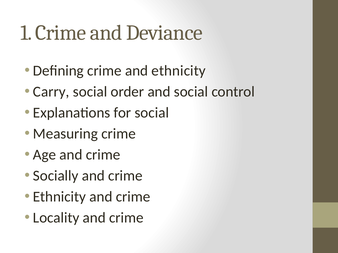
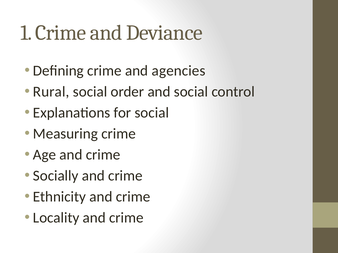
and ethnicity: ethnicity -> agencies
Carry: Carry -> Rural
